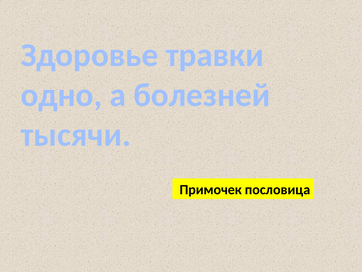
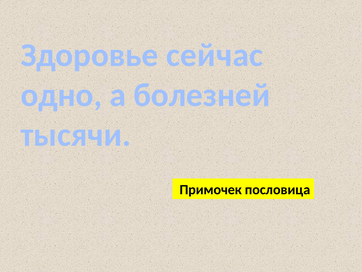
травки: травки -> сейчас
